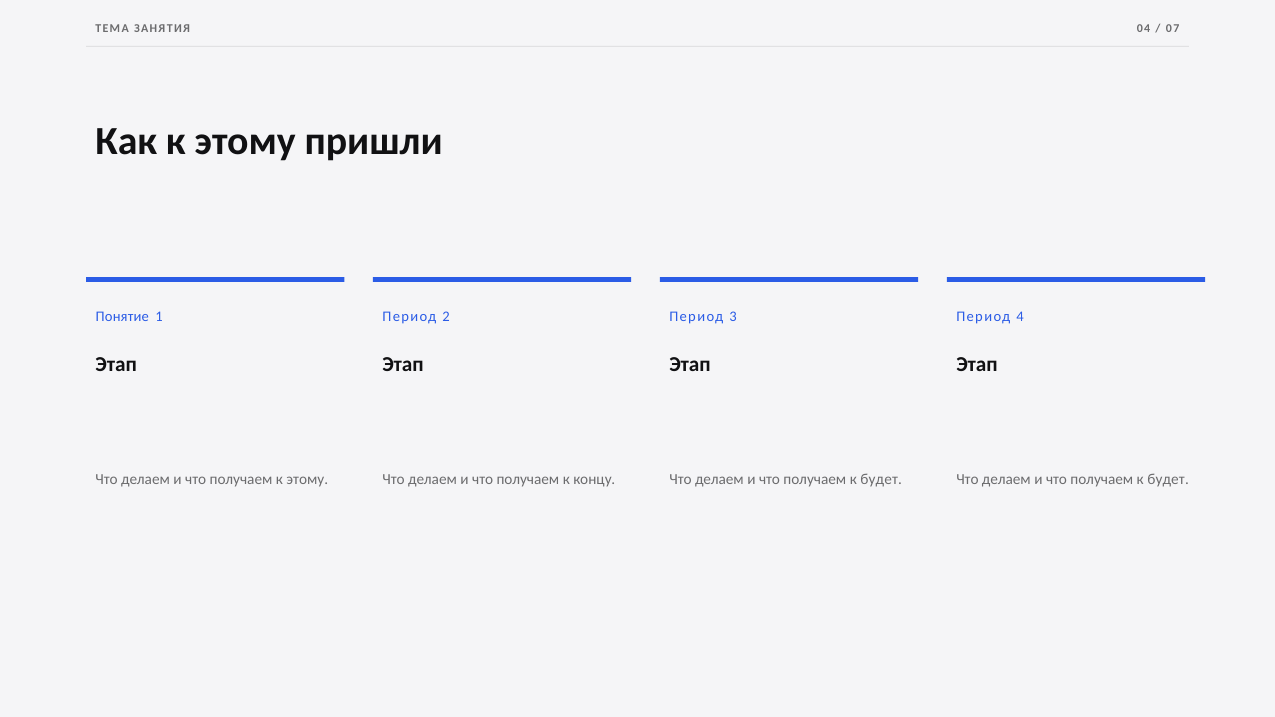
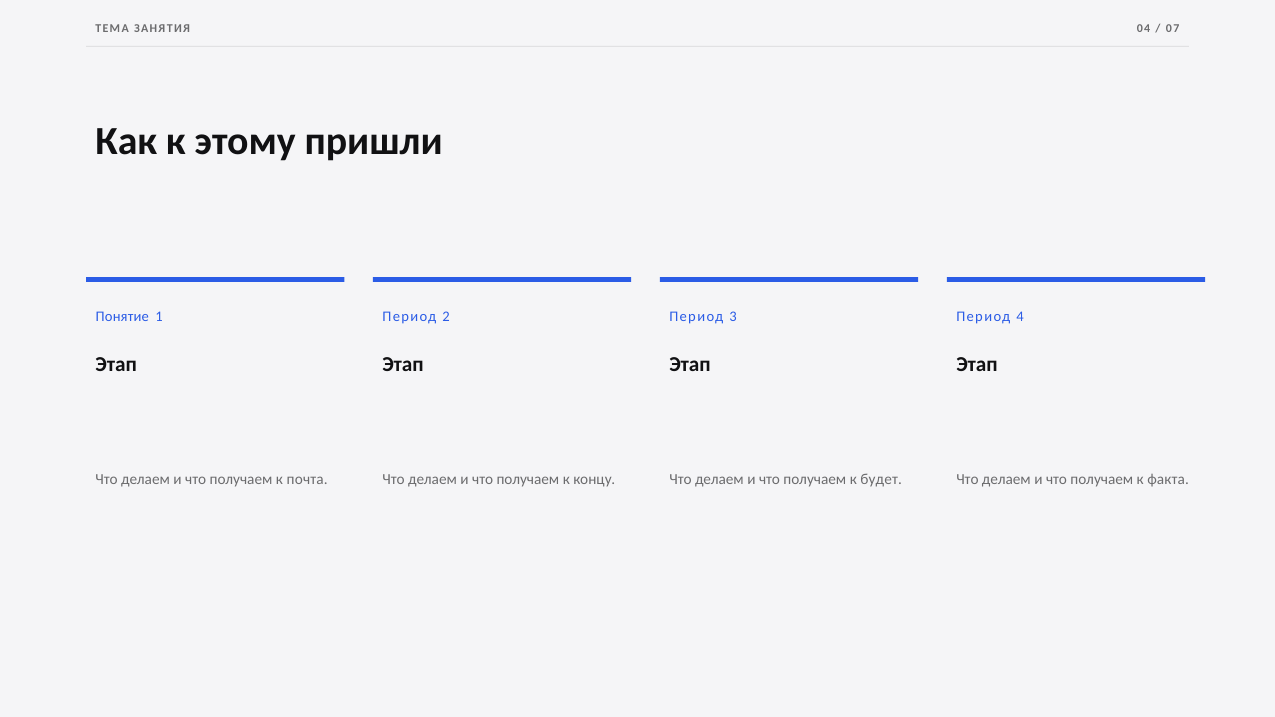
получаем к этому: этому -> почта
будет at (1168, 479): будет -> факта
